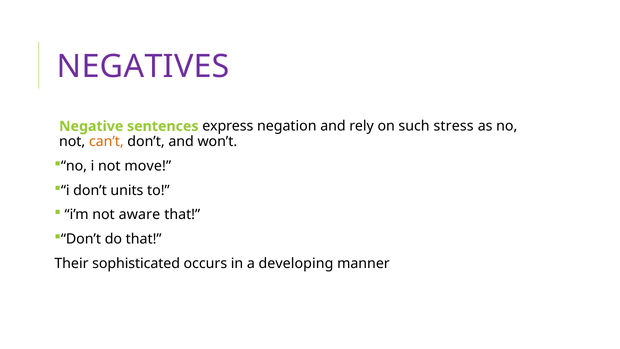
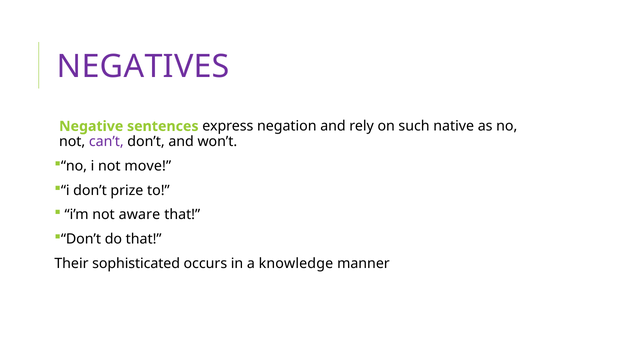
stress: stress -> native
can’t colour: orange -> purple
units: units -> prize
developing: developing -> knowledge
